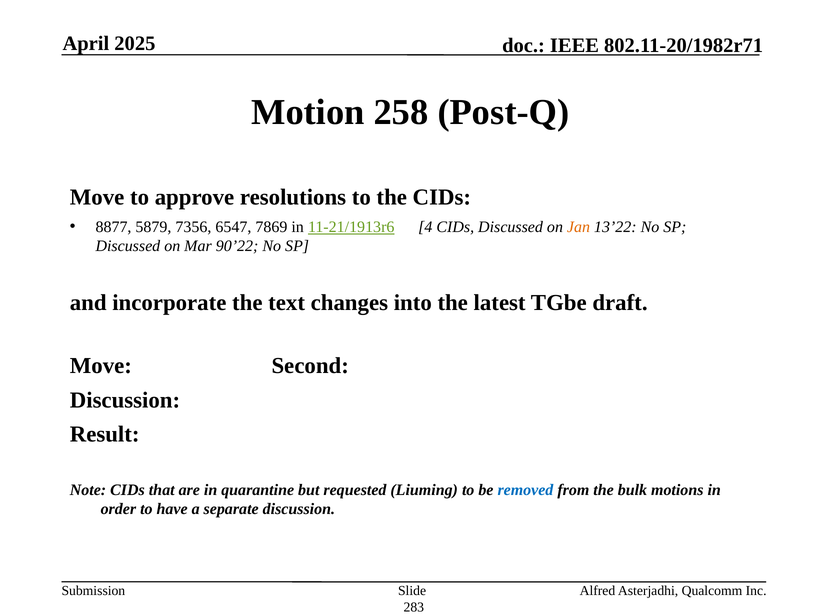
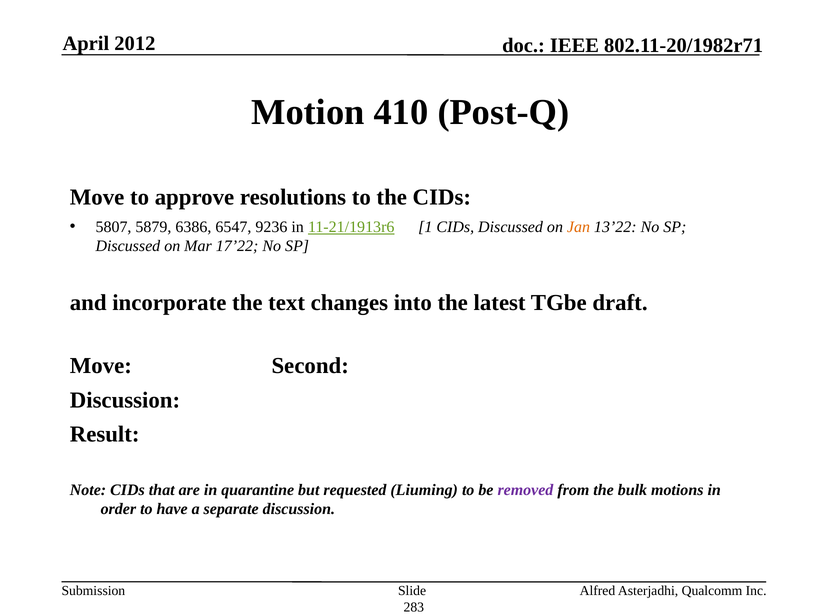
2025: 2025 -> 2012
258: 258 -> 410
8877: 8877 -> 5807
7356: 7356 -> 6386
7869: 7869 -> 9236
4: 4 -> 1
90’22: 90’22 -> 17’22
removed colour: blue -> purple
